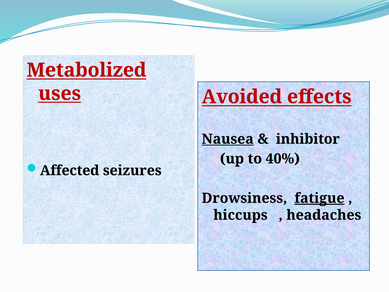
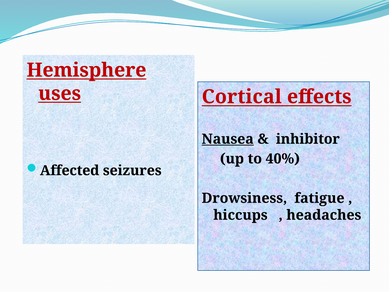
Metabolized: Metabolized -> Hemisphere
Avoided: Avoided -> Cortical
fatigue underline: present -> none
